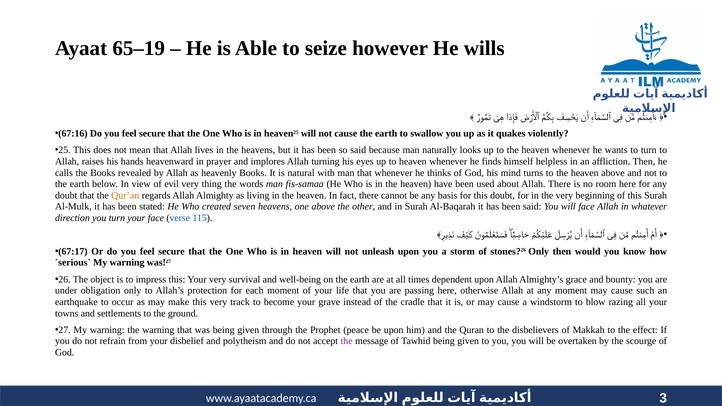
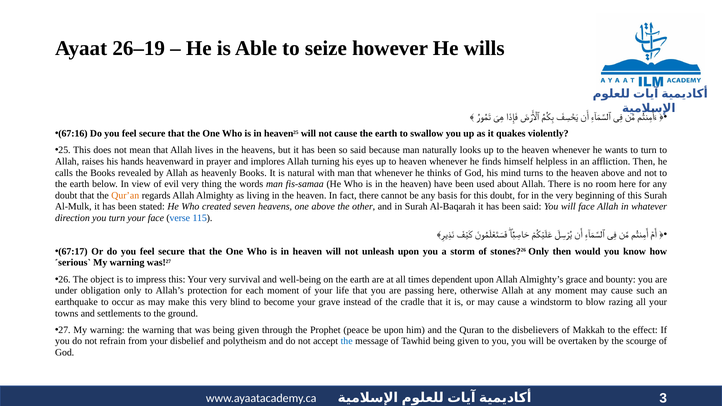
65–19: 65–19 -> 26–19
track: track -> blind
the at (347, 341) colour: purple -> blue
